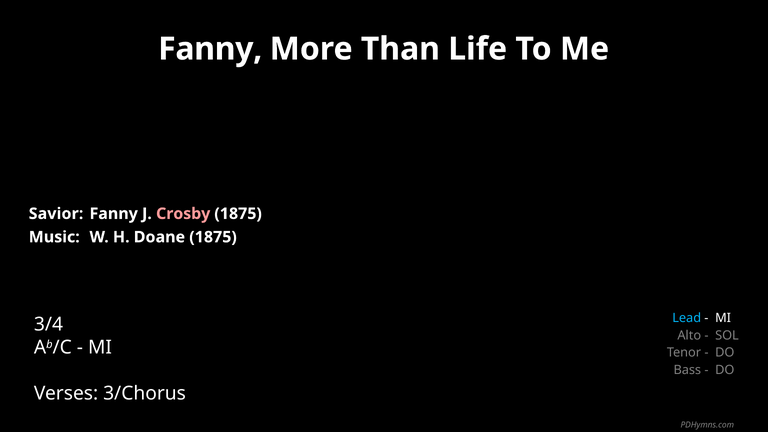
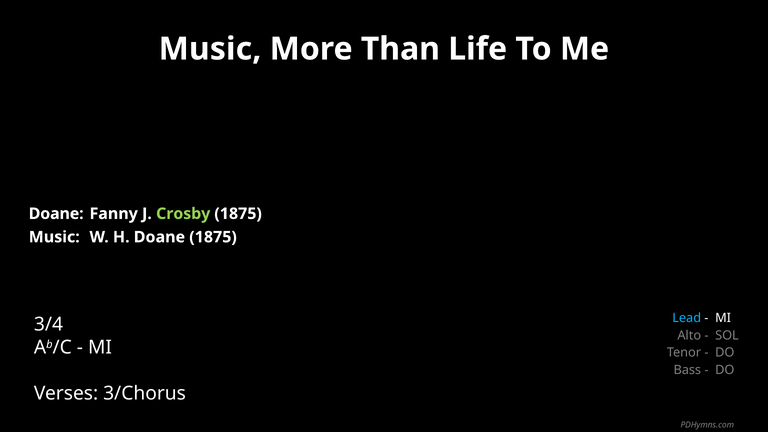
Fanny at (210, 49): Fanny -> Music
Savior at (56, 214): Savior -> Doane
Crosby colour: pink -> light green
